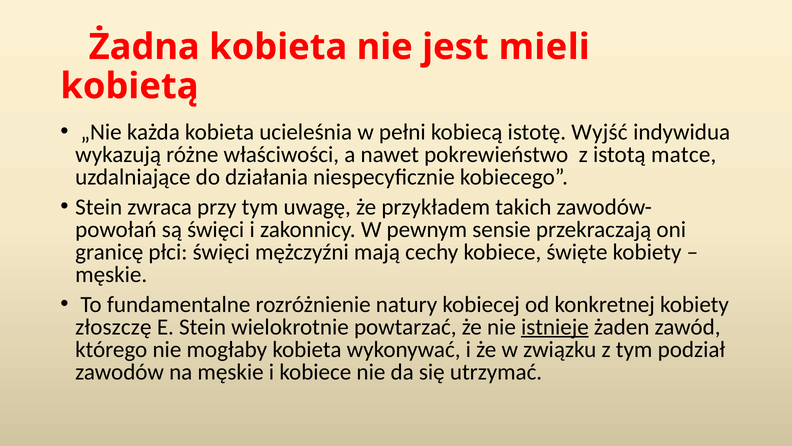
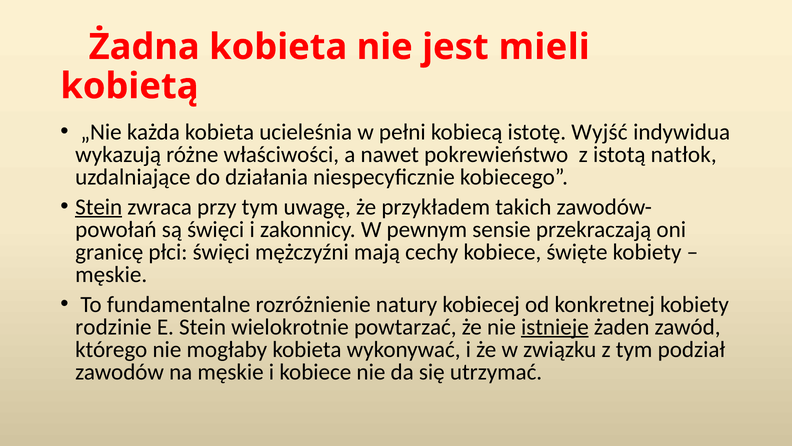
matce: matce -> natłok
Stein at (99, 207) underline: none -> present
złoszczę: złoszczę -> rodzinie
